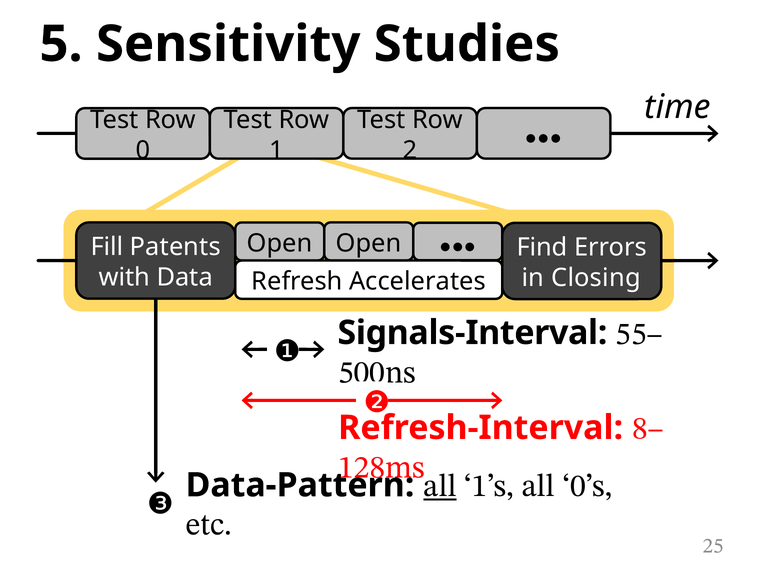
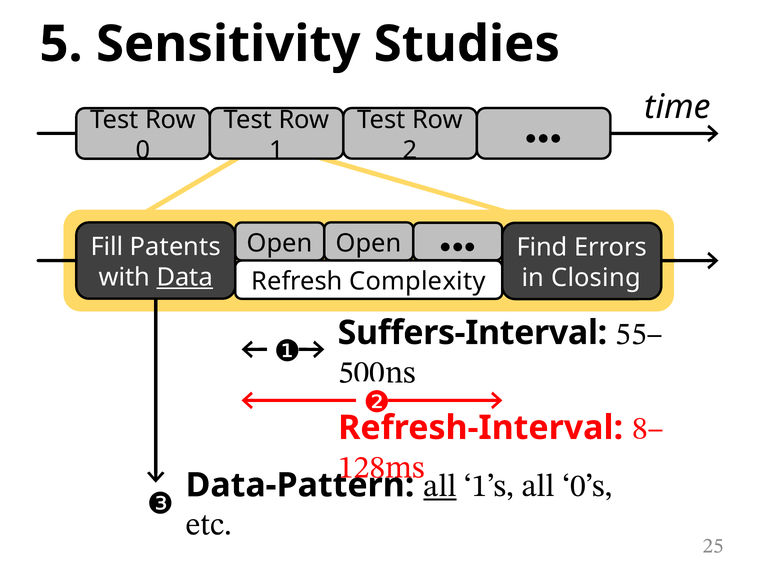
Data underline: none -> present
Accelerates: Accelerates -> Complexity
Signals-Interval: Signals-Interval -> Suffers-Interval
